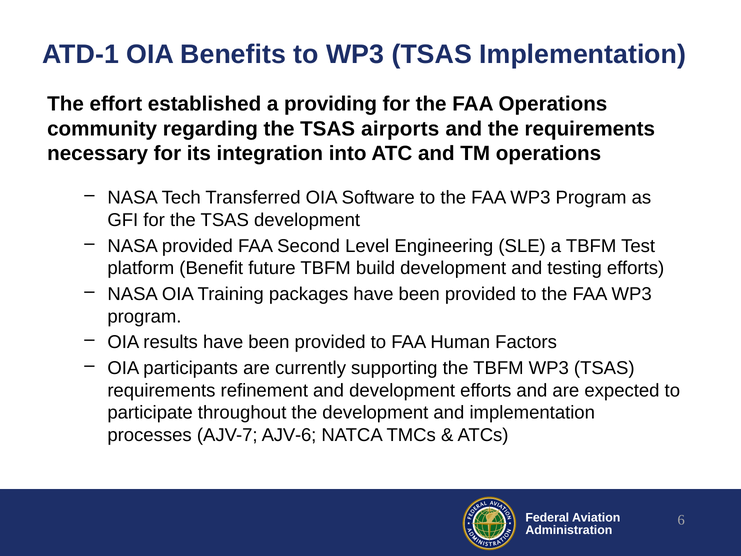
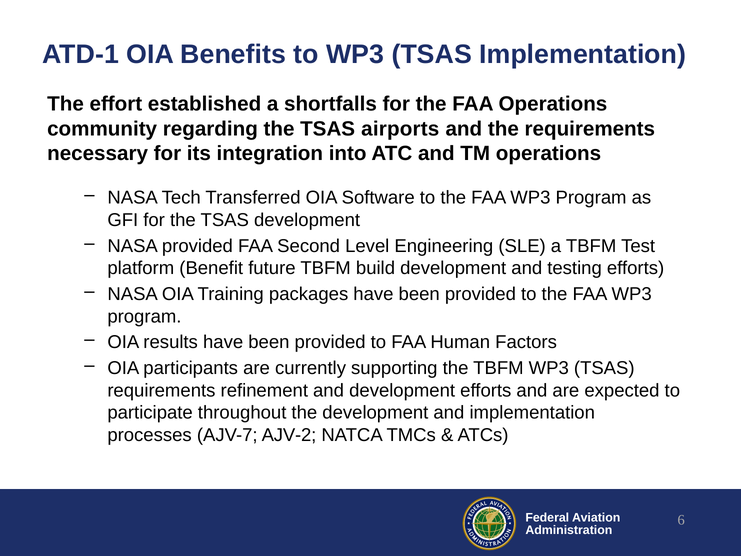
providing: providing -> shortfalls
AJV-6: AJV-6 -> AJV-2
